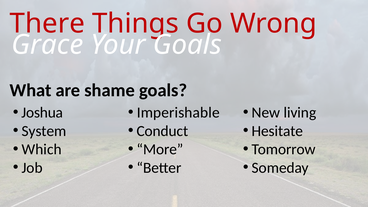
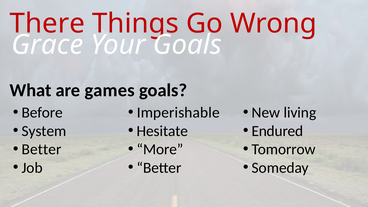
shame: shame -> games
Joshua: Joshua -> Before
Conduct: Conduct -> Hesitate
Hesitate: Hesitate -> Endured
Which at (42, 149): Which -> Better
